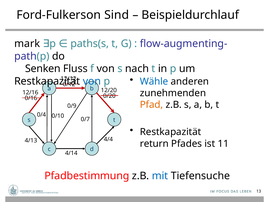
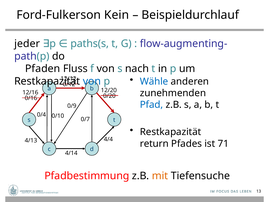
Sind: Sind -> Kein
mark: mark -> jeder
Senken: Senken -> Pfaden
Pfad colour: orange -> blue
11: 11 -> 71
mit colour: blue -> orange
